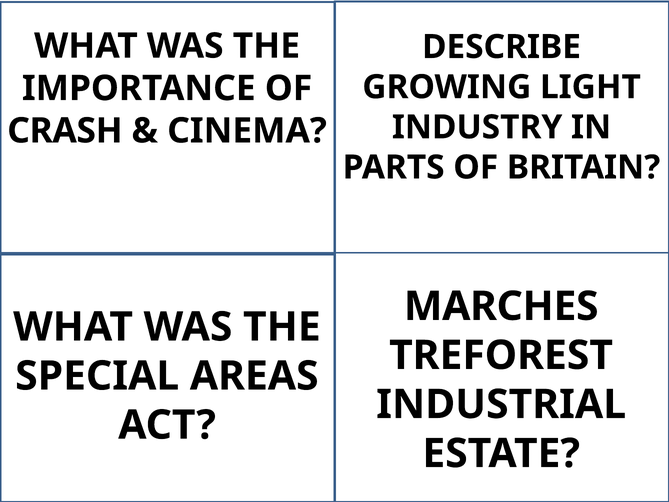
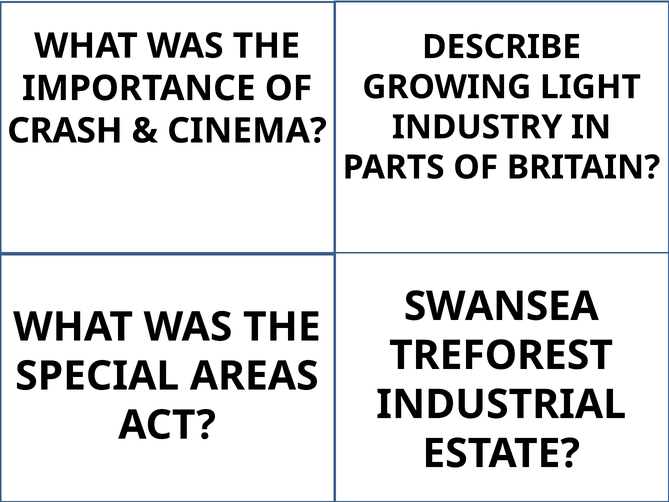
MARCHES: MARCHES -> SWANSEA
